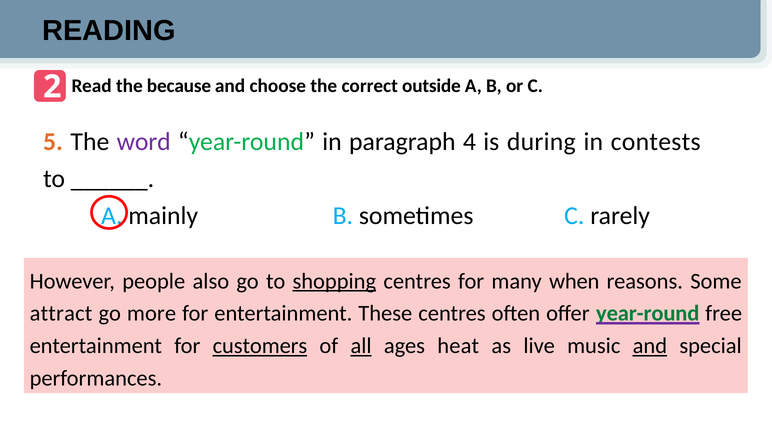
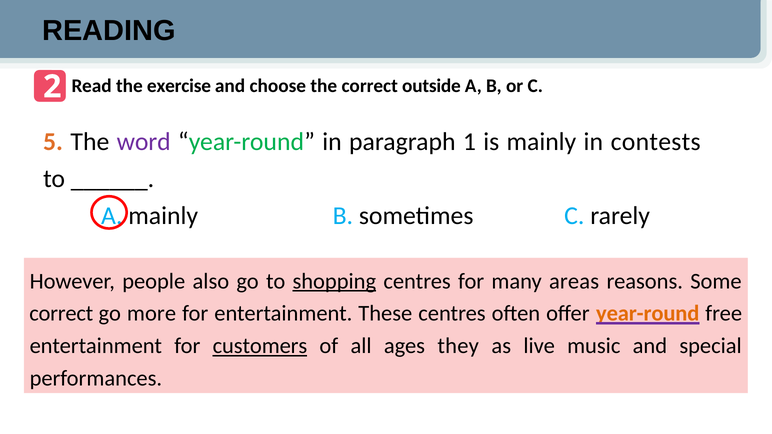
because: because -> exercise
4: 4 -> 1
is during: during -> mainly
when: when -> areas
attract at (61, 314): attract -> correct
year-round at (648, 314) colour: green -> orange
all underline: present -> none
heat: heat -> they
and at (650, 346) underline: present -> none
